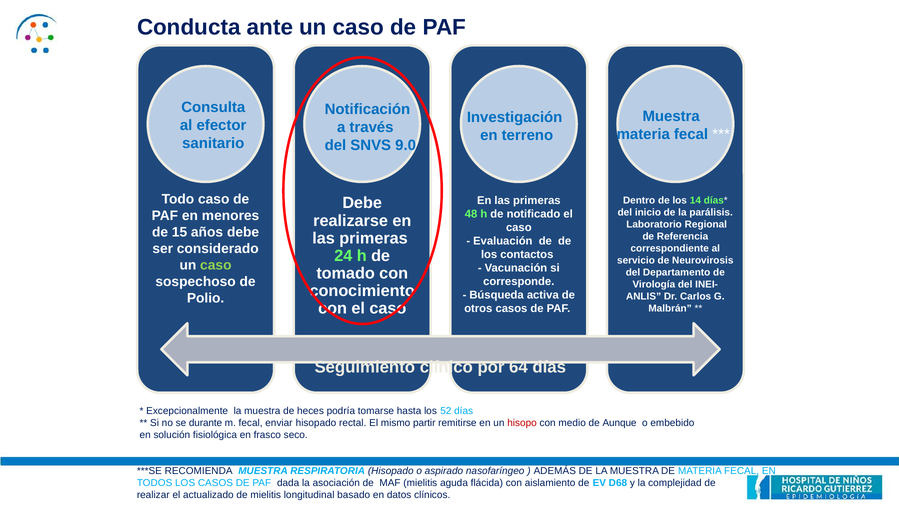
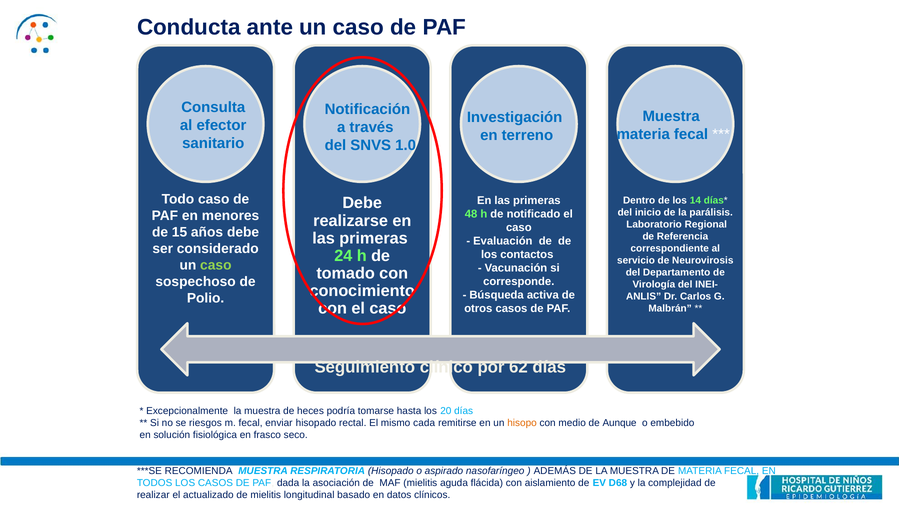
9.0: 9.0 -> 1.0
64: 64 -> 62
52: 52 -> 20
durante: durante -> riesgos
partir: partir -> cada
hisopo colour: red -> orange
